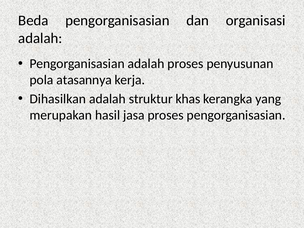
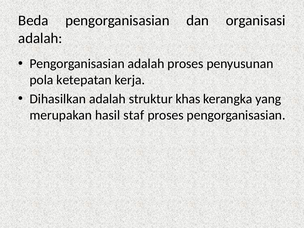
atasannya: atasannya -> ketepatan
jasa: jasa -> staf
